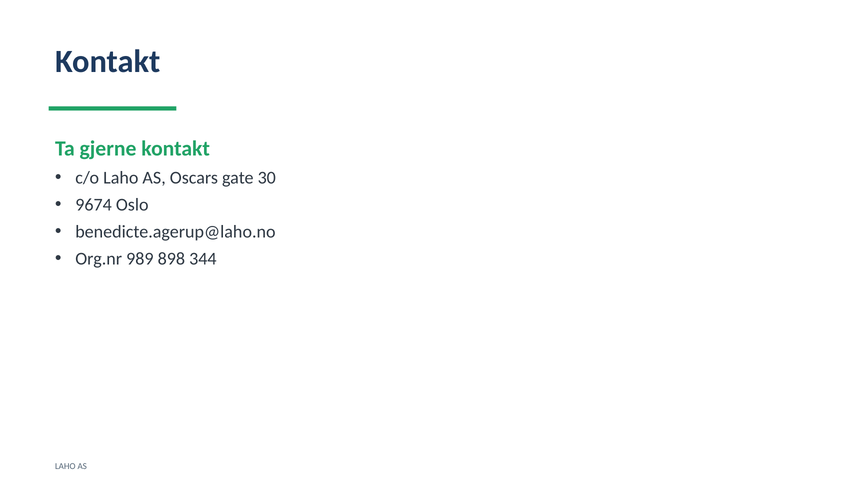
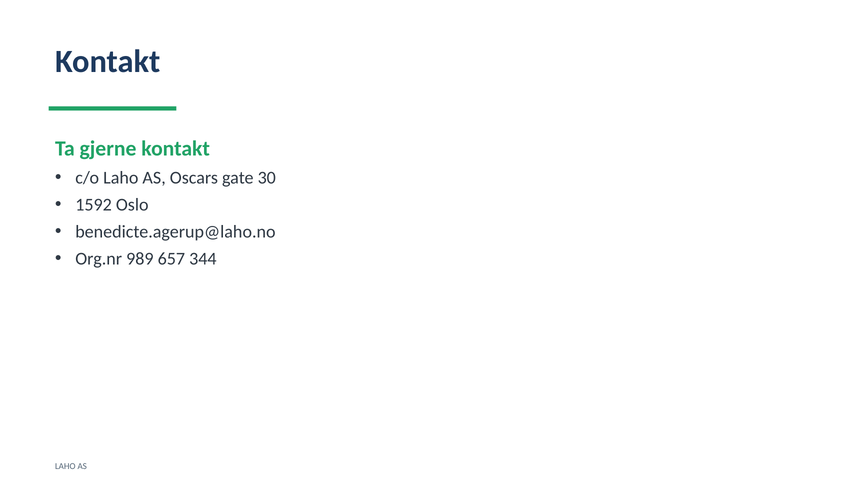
9674: 9674 -> 1592
898: 898 -> 657
